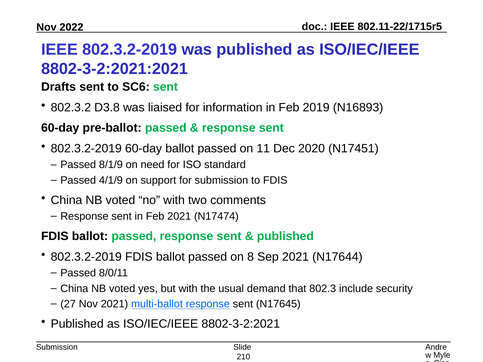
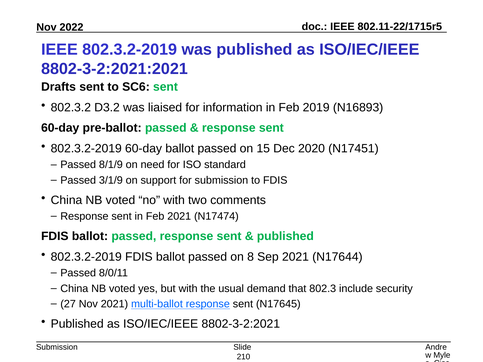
D3.8: D3.8 -> D3.2
11: 11 -> 15
4/1/9: 4/1/9 -> 3/1/9
